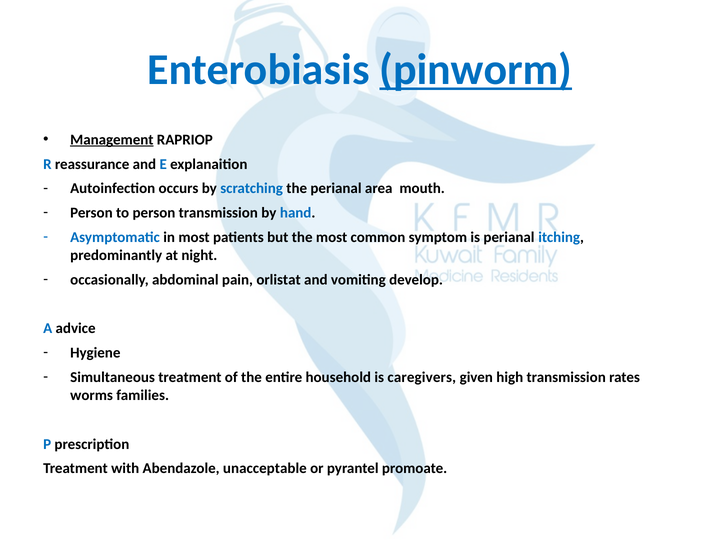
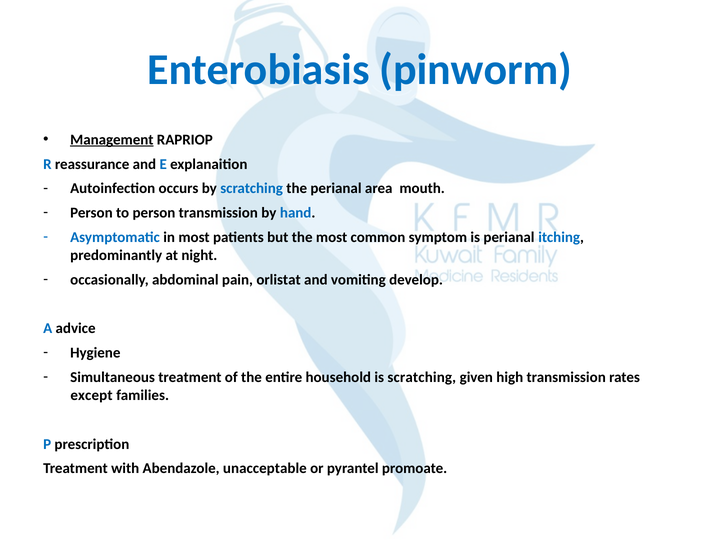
pinworm underline: present -> none
is caregivers: caregivers -> scratching
worms: worms -> except
